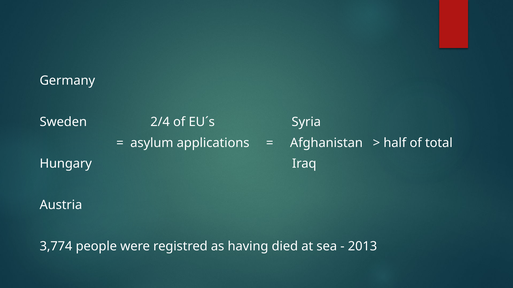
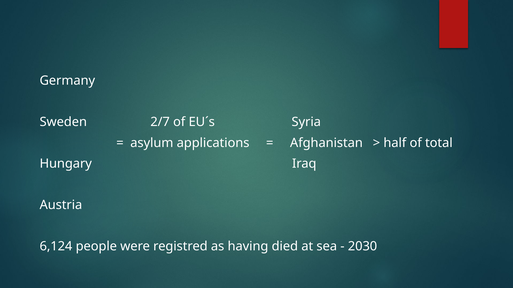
2/4: 2/4 -> 2/7
3,774: 3,774 -> 6,124
2013: 2013 -> 2030
